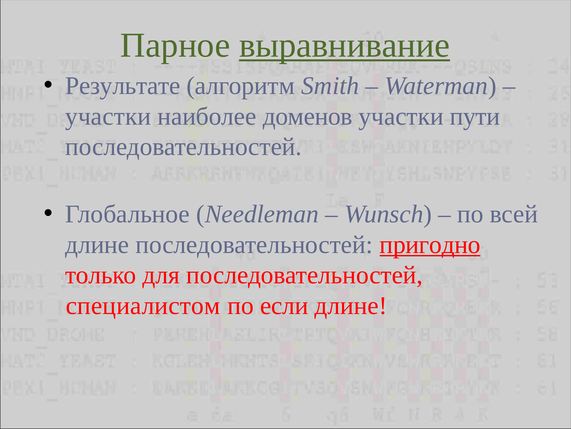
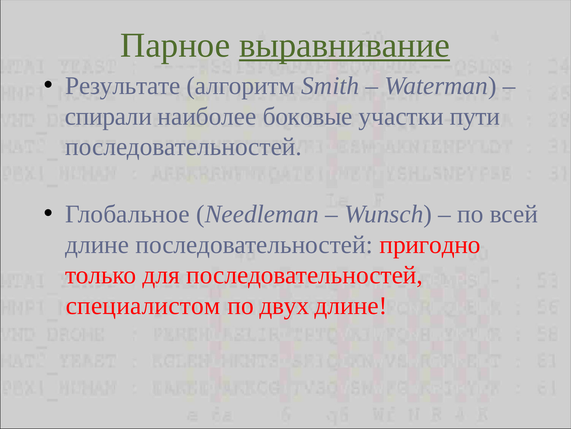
участки at (108, 116): участки -> спирали
доменов: доменов -> боковые
пригодно underline: present -> none
если: если -> двух
